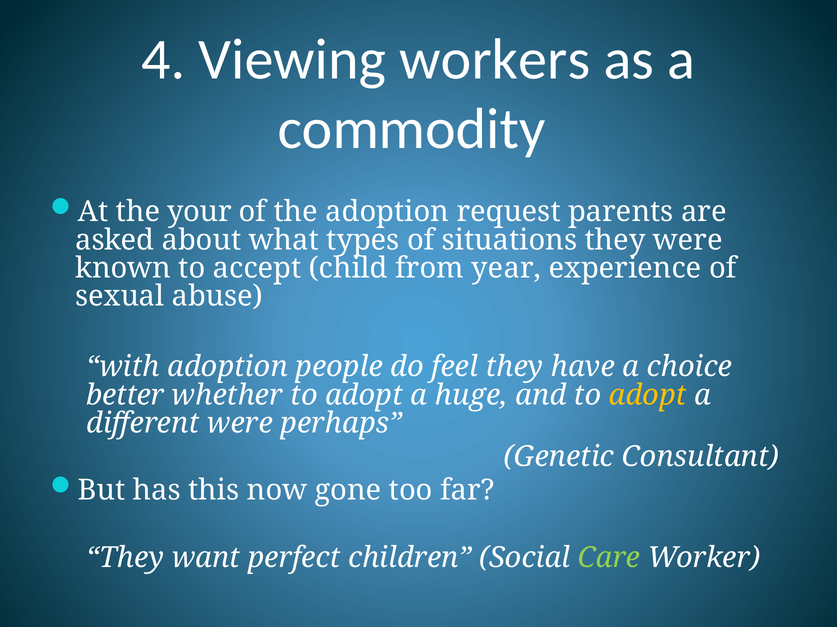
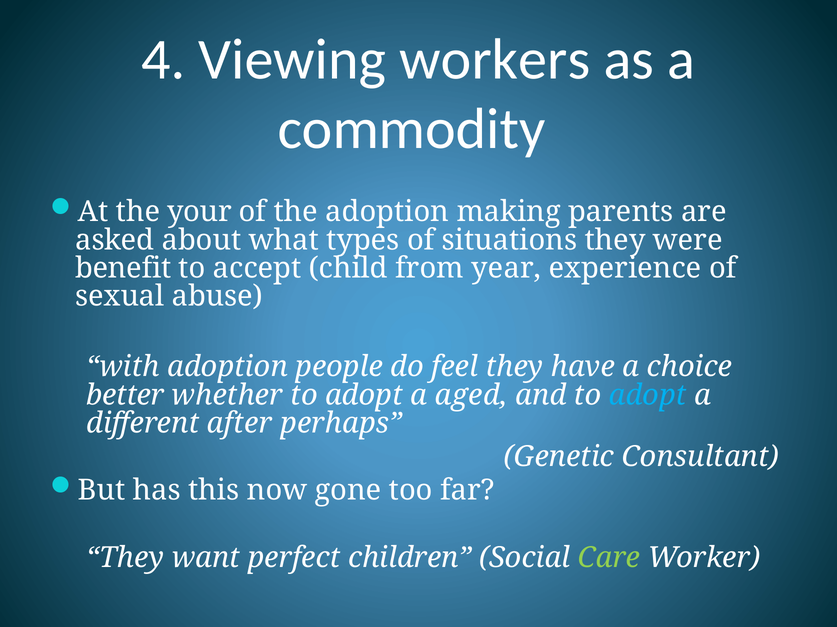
request: request -> making
known: known -> benefit
huge: huge -> aged
adopt at (648, 395) colour: yellow -> light blue
different were: were -> after
